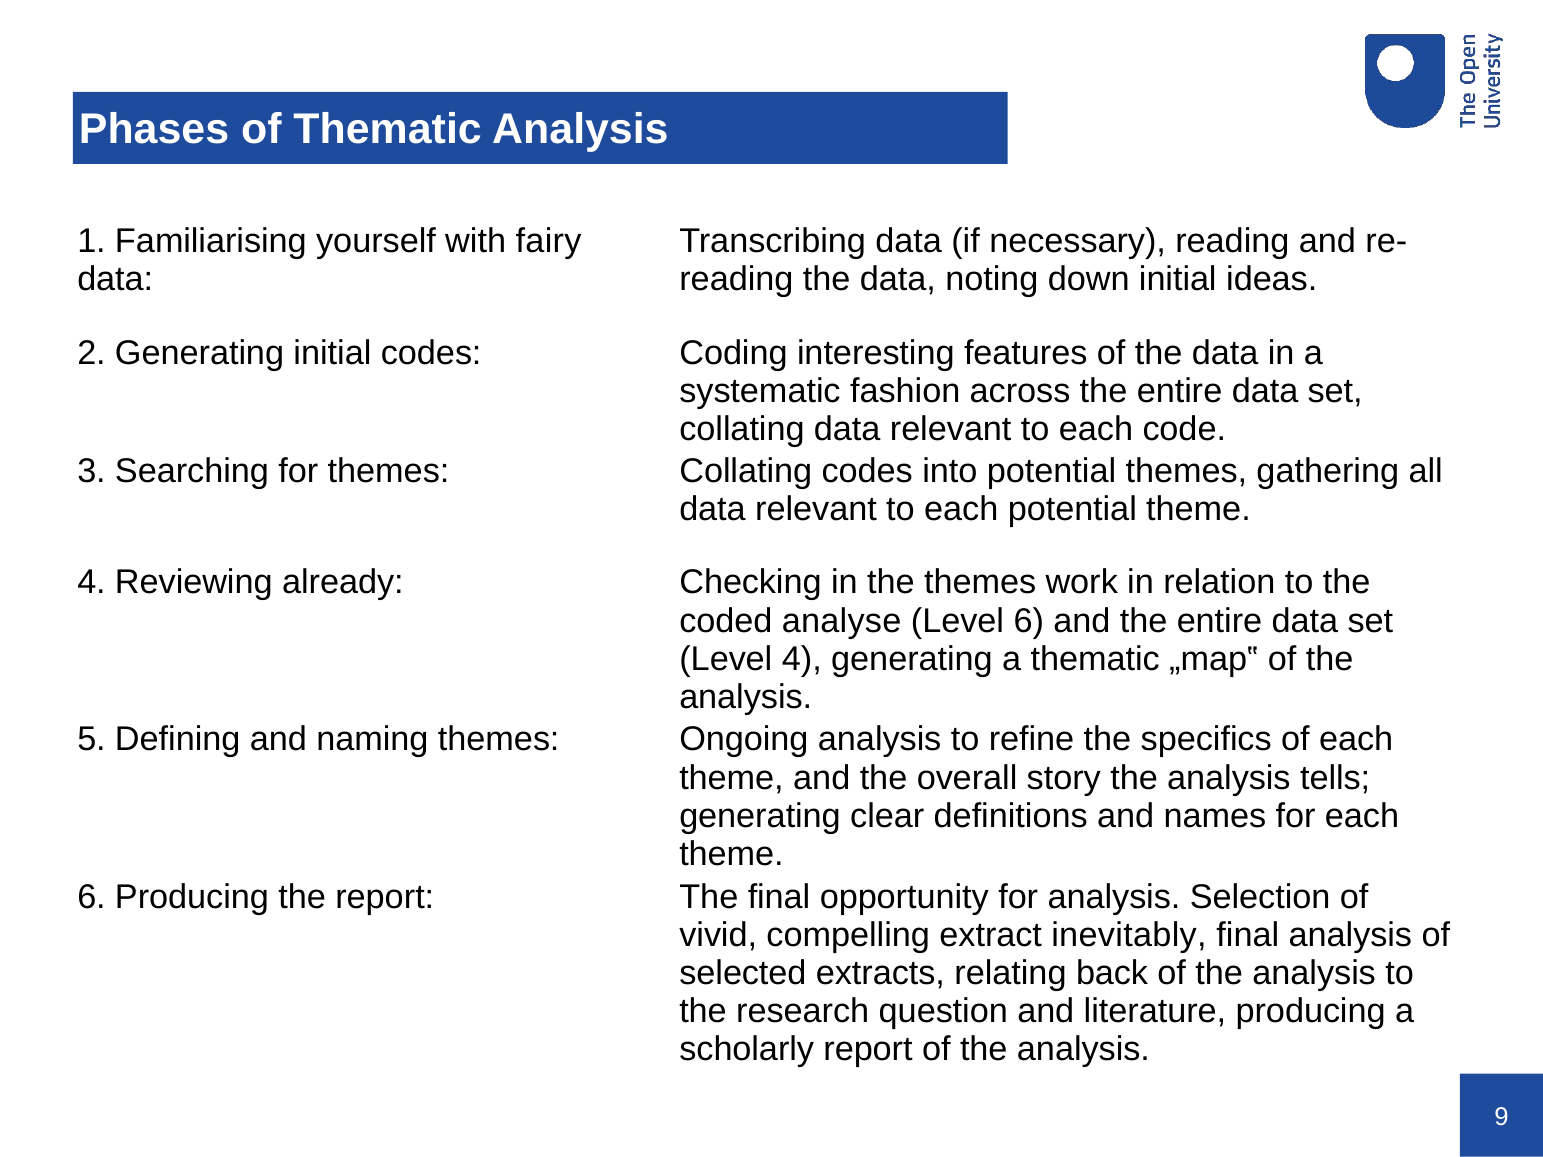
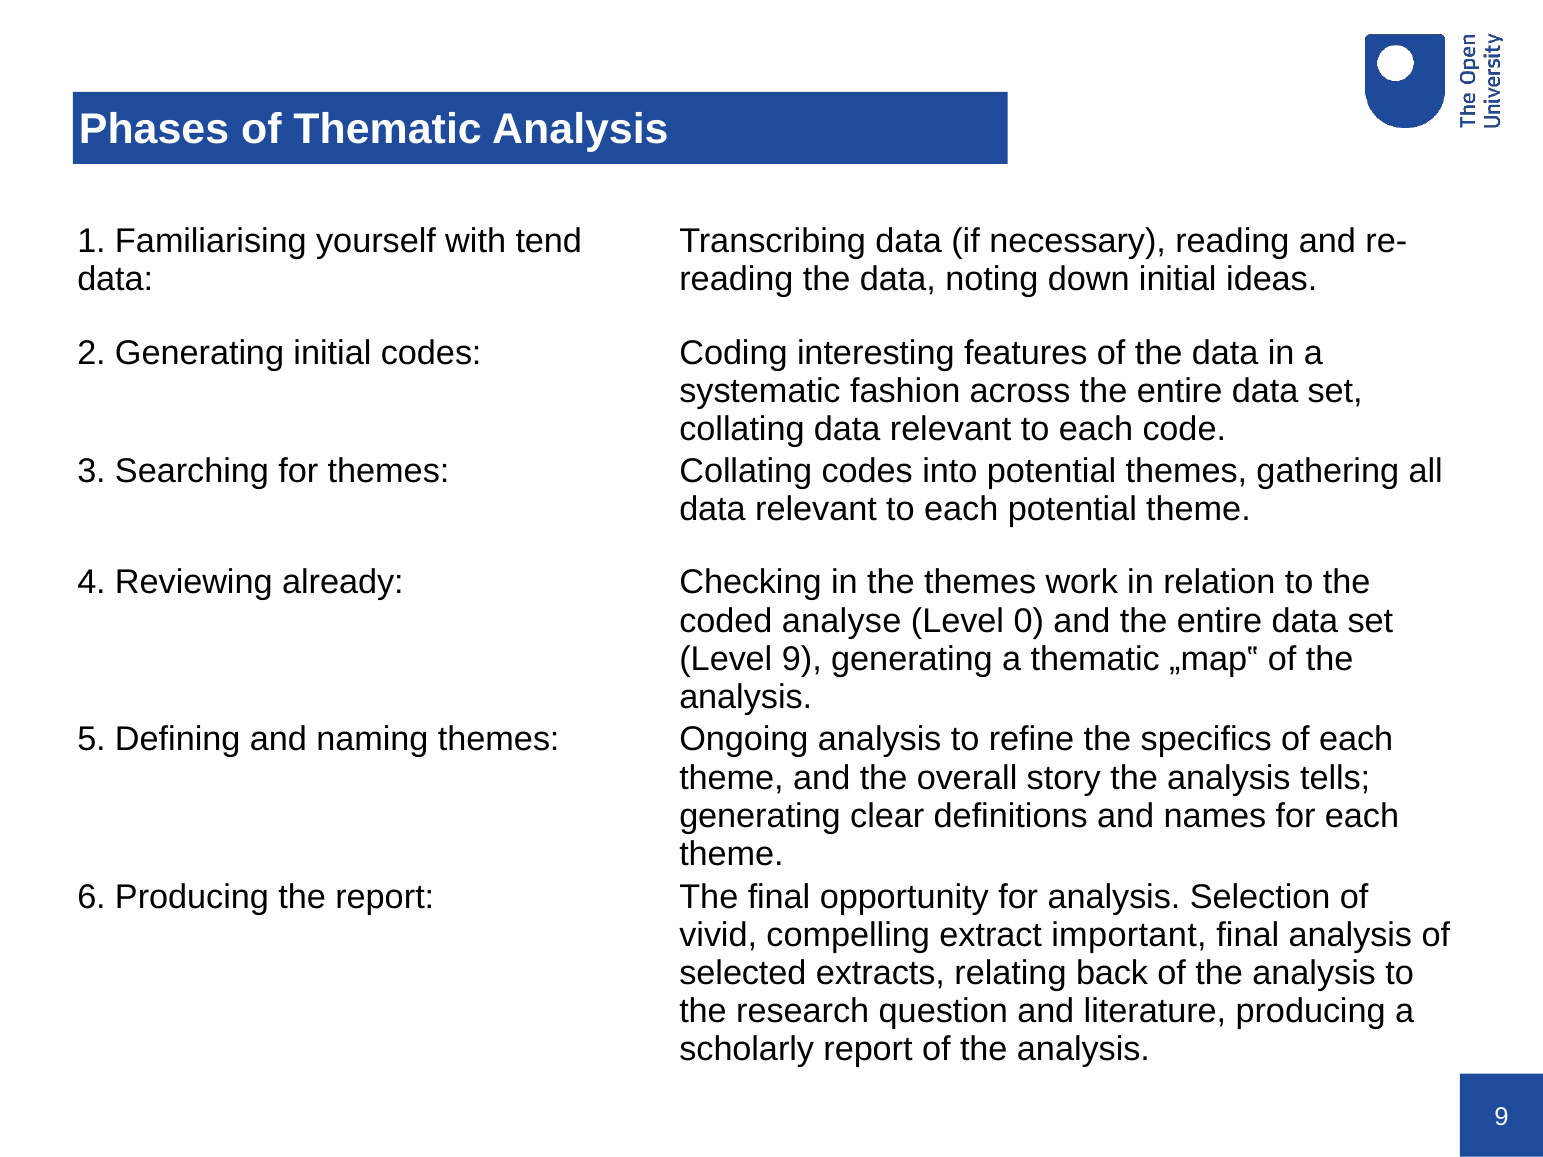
fairy: fairy -> tend
Level 6: 6 -> 0
Level 4: 4 -> 9
inevitably: inevitably -> important
